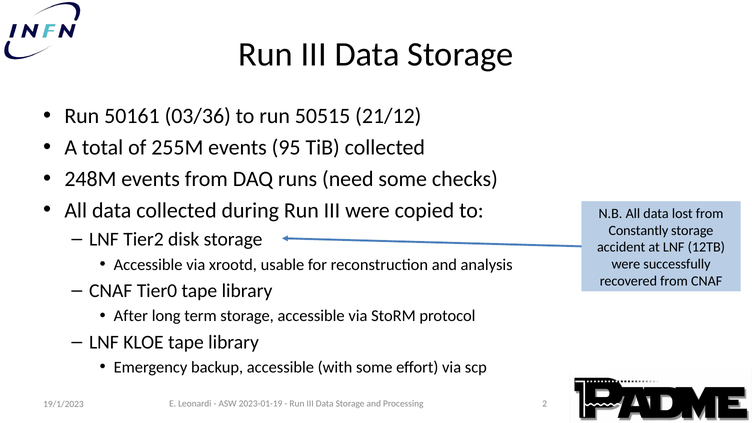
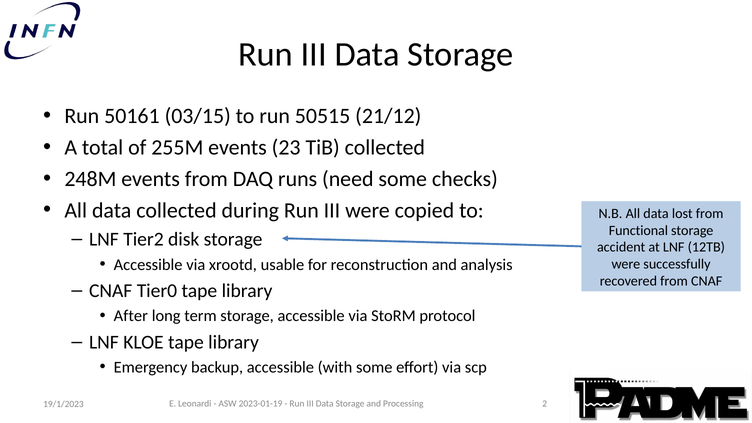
03/36: 03/36 -> 03/15
95: 95 -> 23
Constantly: Constantly -> Functional
